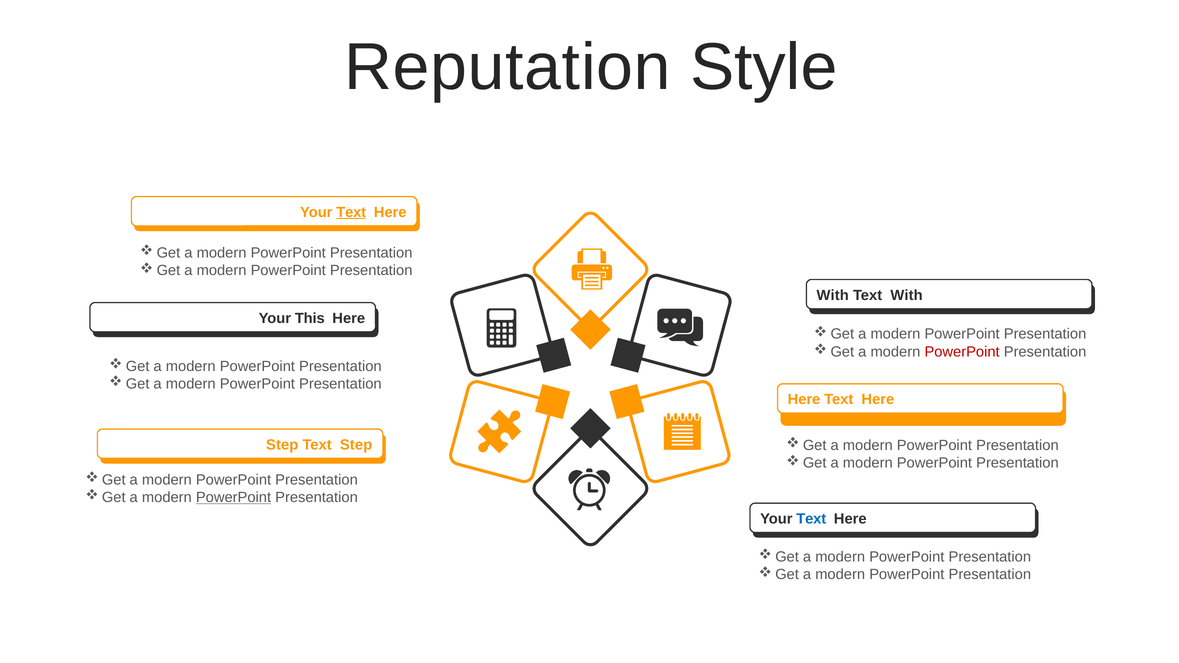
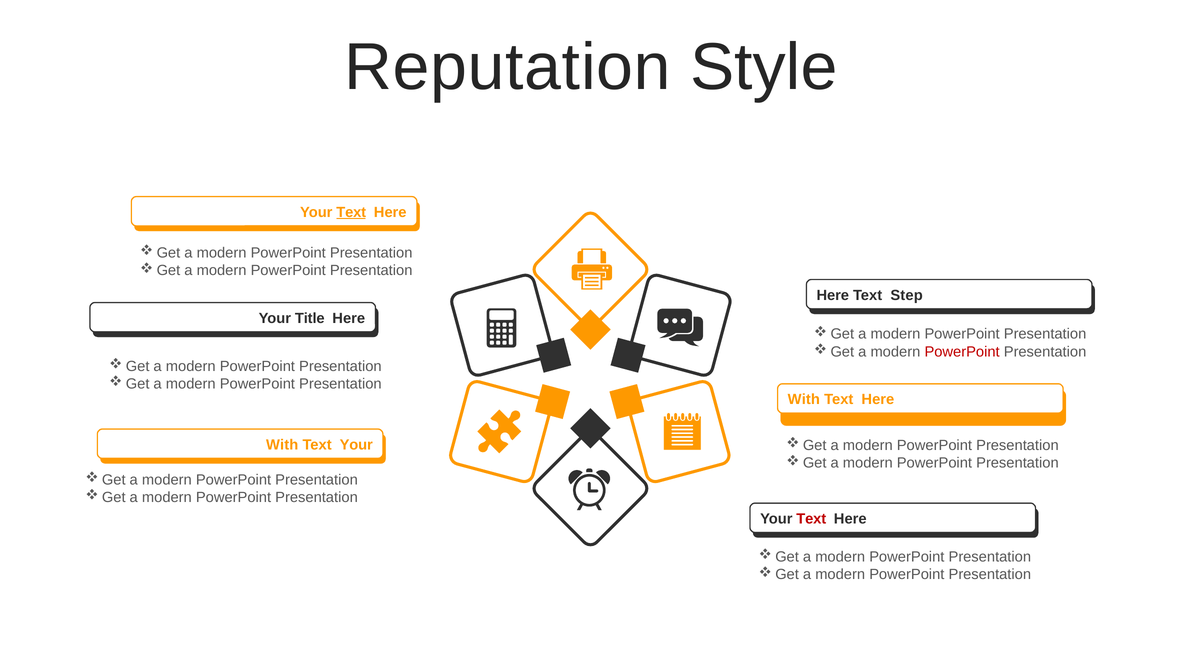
With at (833, 295): With -> Here
Text With: With -> Step
This: This -> Title
Here at (804, 400): Here -> With
Step at (282, 445): Step -> With
Text Step: Step -> Your
PowerPoint at (234, 498) underline: present -> none
Text at (811, 519) colour: blue -> red
